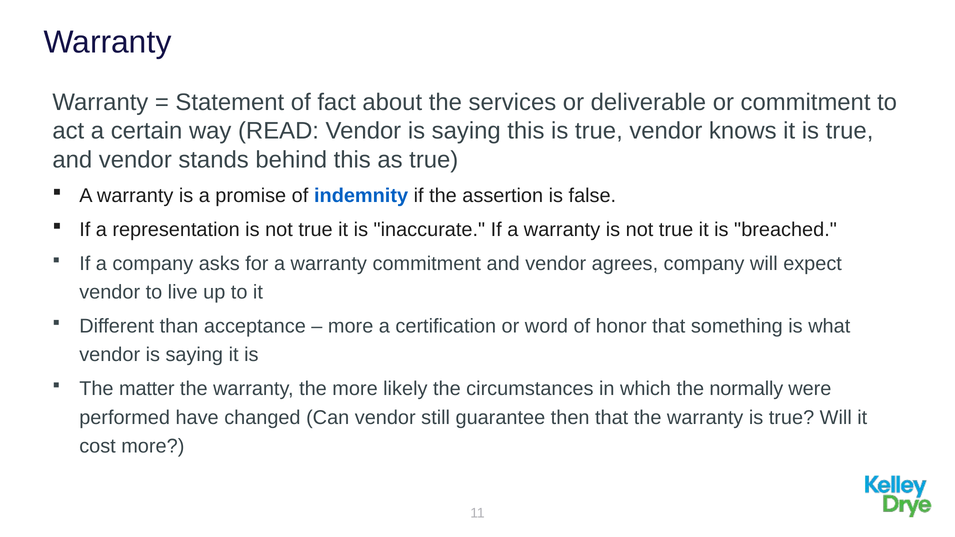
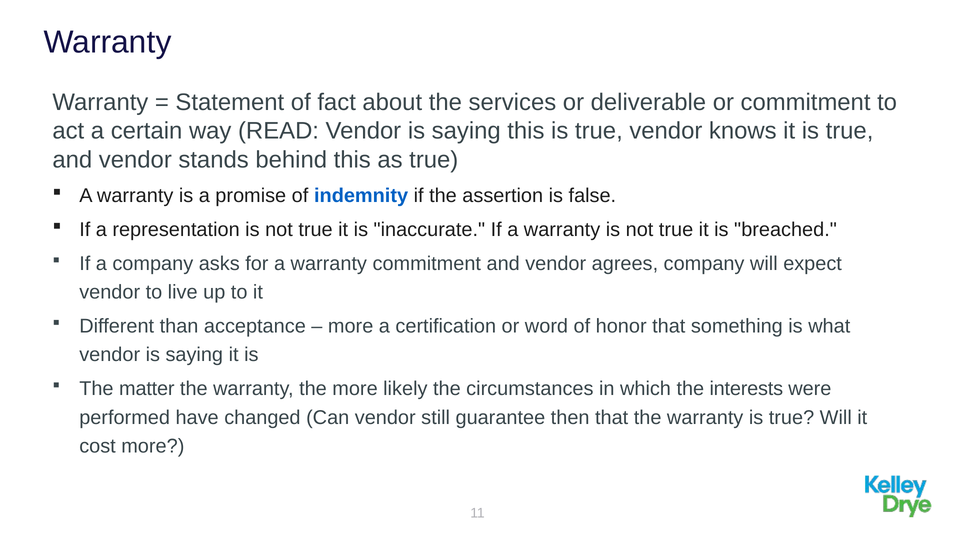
normally: normally -> interests
